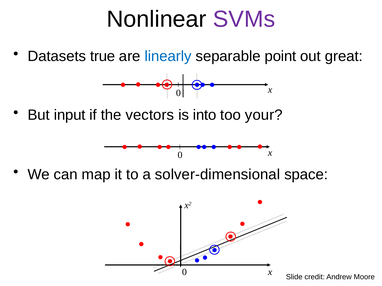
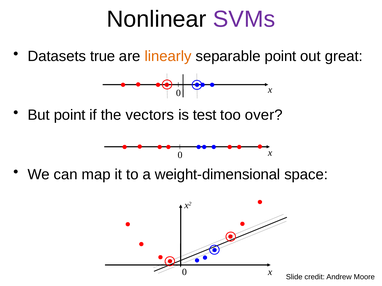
linearly colour: blue -> orange
But input: input -> point
into: into -> test
your: your -> over
solver-dimensional: solver-dimensional -> weight-dimensional
